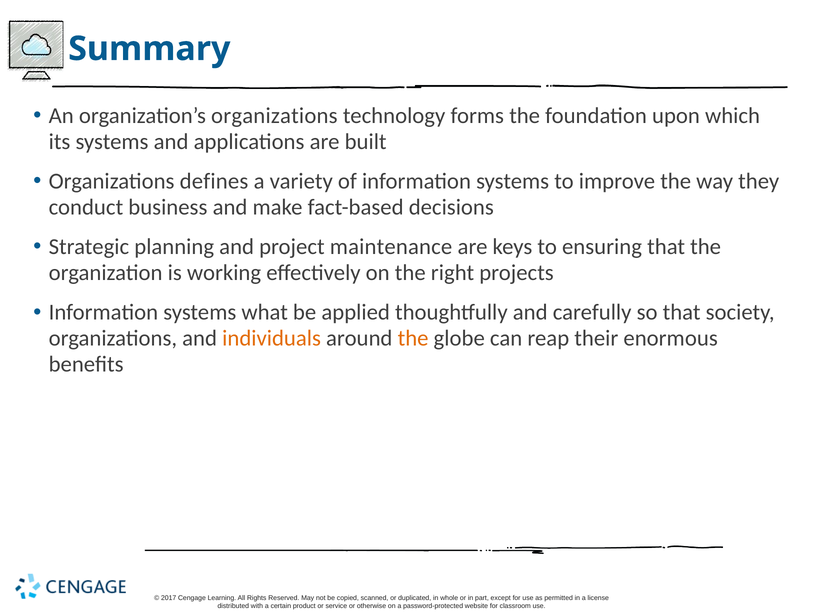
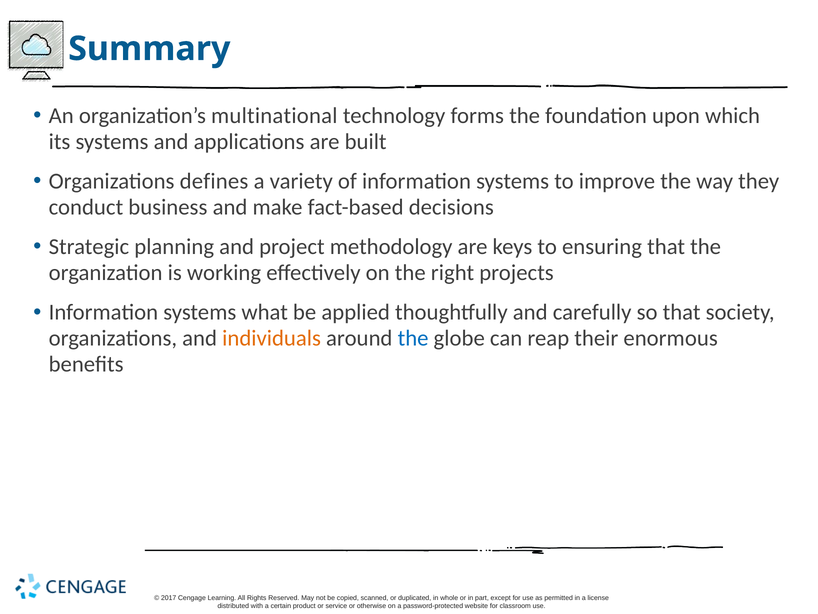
organization’s organizations: organizations -> multinational
maintenance: maintenance -> methodology
the at (413, 338) colour: orange -> blue
